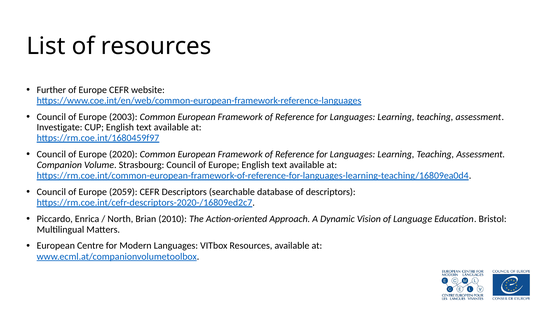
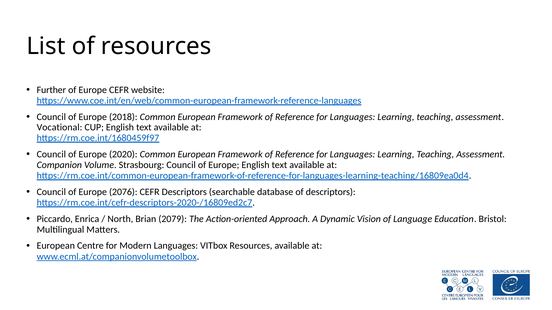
2003: 2003 -> 2018
Investigate: Investigate -> Vocational
2059: 2059 -> 2076
2010: 2010 -> 2079
